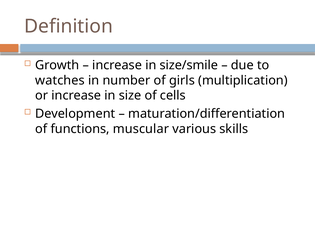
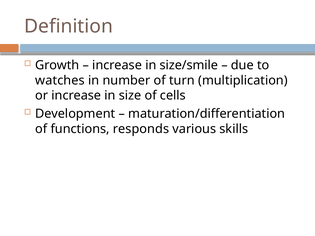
girls: girls -> turn
muscular: muscular -> responds
